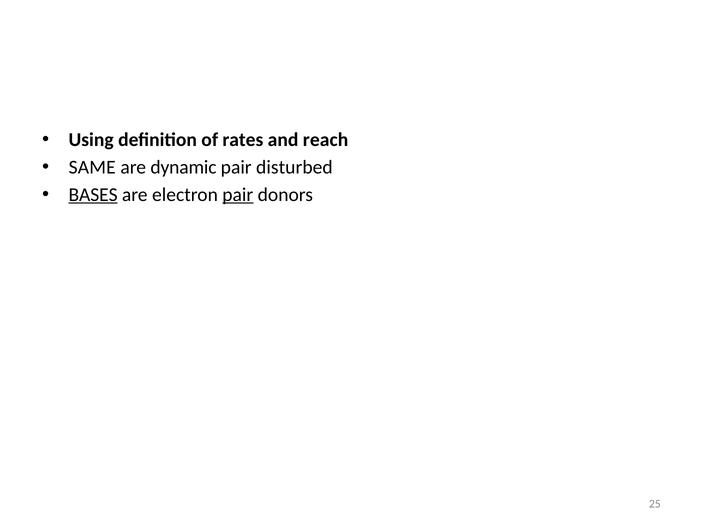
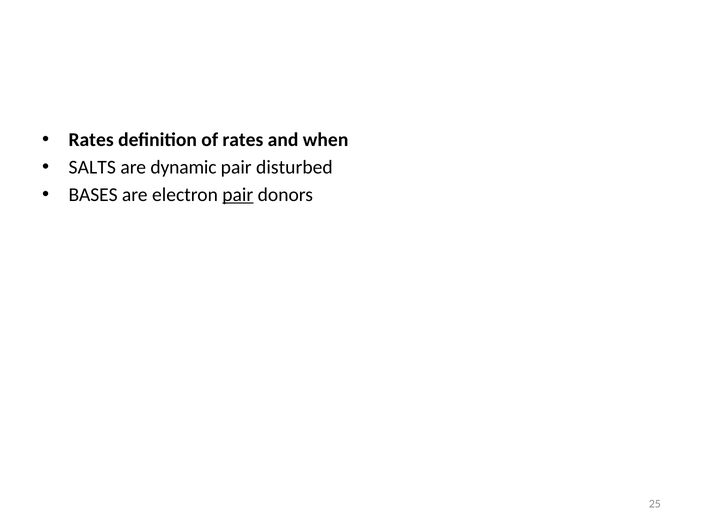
Using at (91, 140): Using -> Rates
reach: reach -> when
SAME: SAME -> SALTS
BASES underline: present -> none
